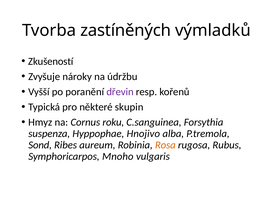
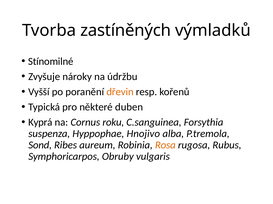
Zkušeností: Zkušeností -> Stínomilné
dřevin colour: purple -> orange
skupin: skupin -> duben
Hmyz: Hmyz -> Kyprá
Mnoho: Mnoho -> Obruby
